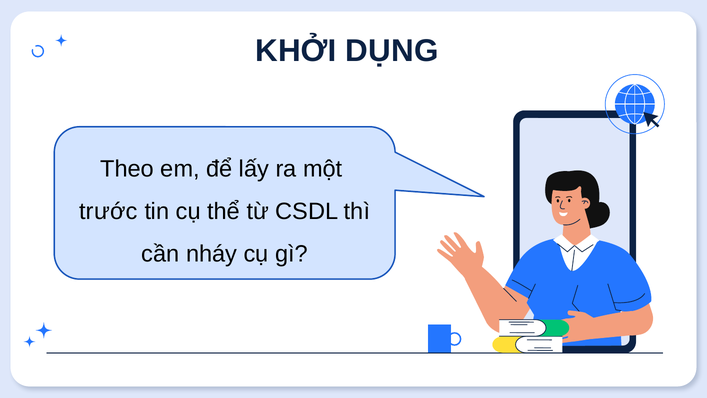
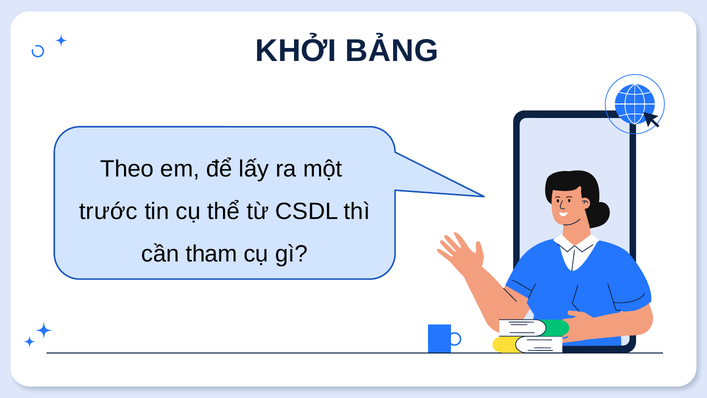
DỤNG: DỤNG -> BẢNG
nháy: nháy -> tham
